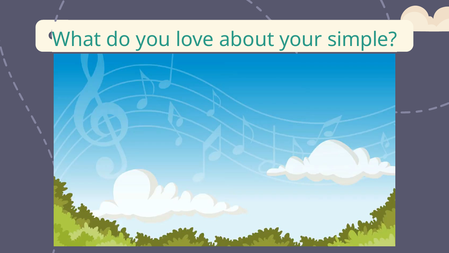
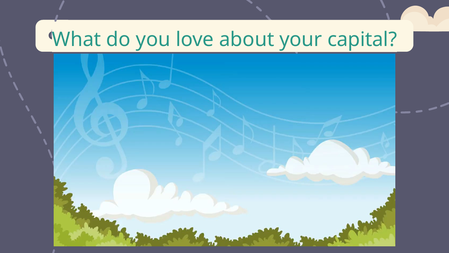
simple: simple -> capital
